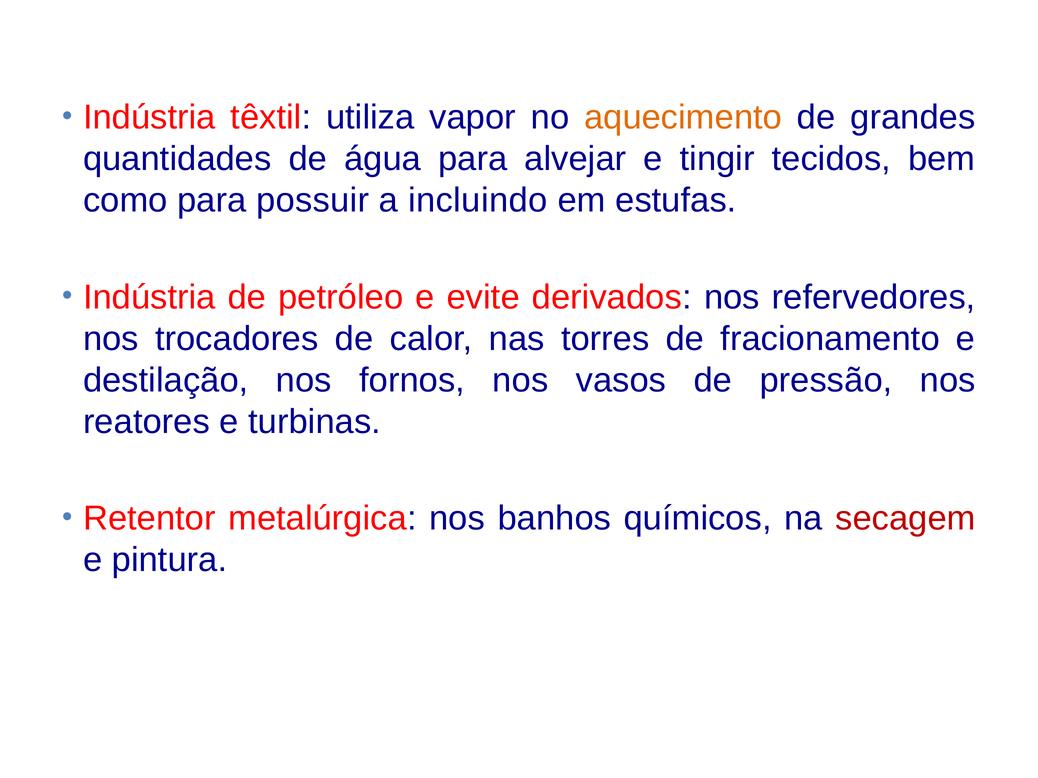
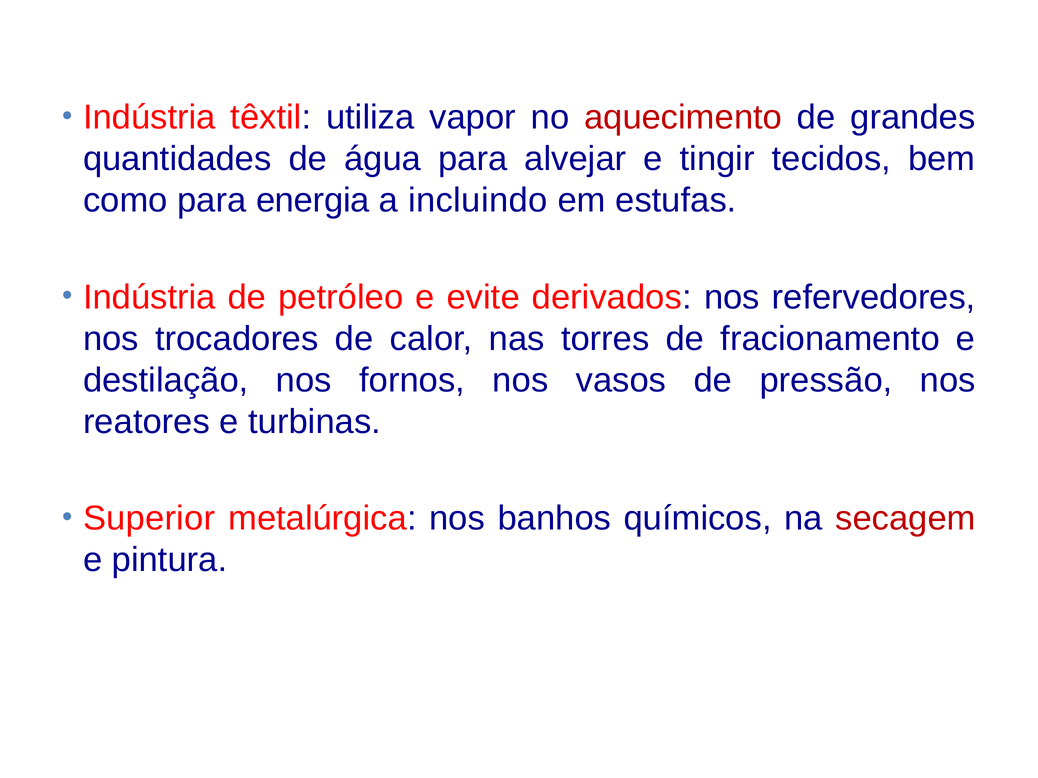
aquecimento colour: orange -> red
possuir: possuir -> energia
Retentor: Retentor -> Superior
